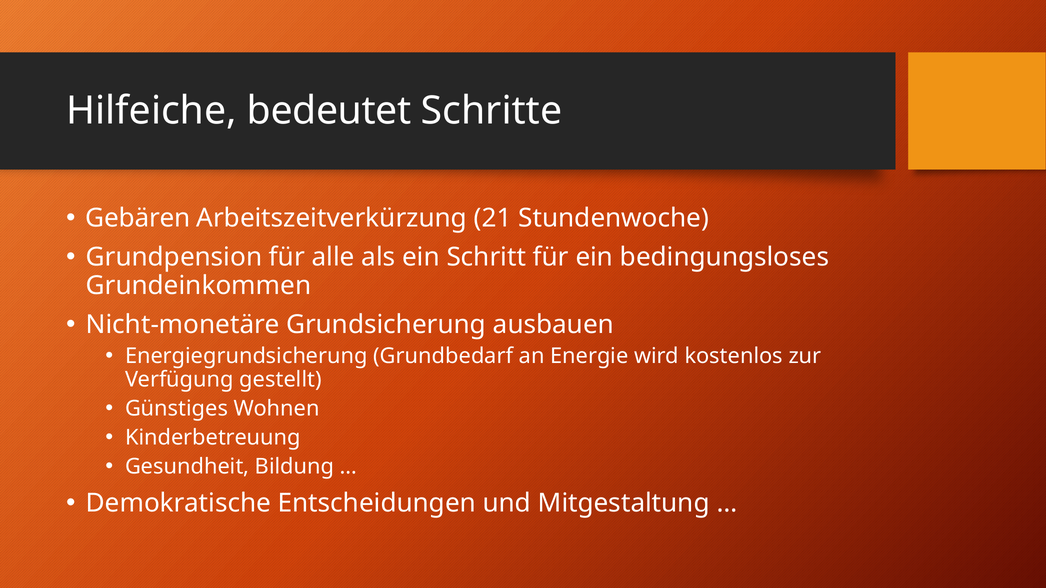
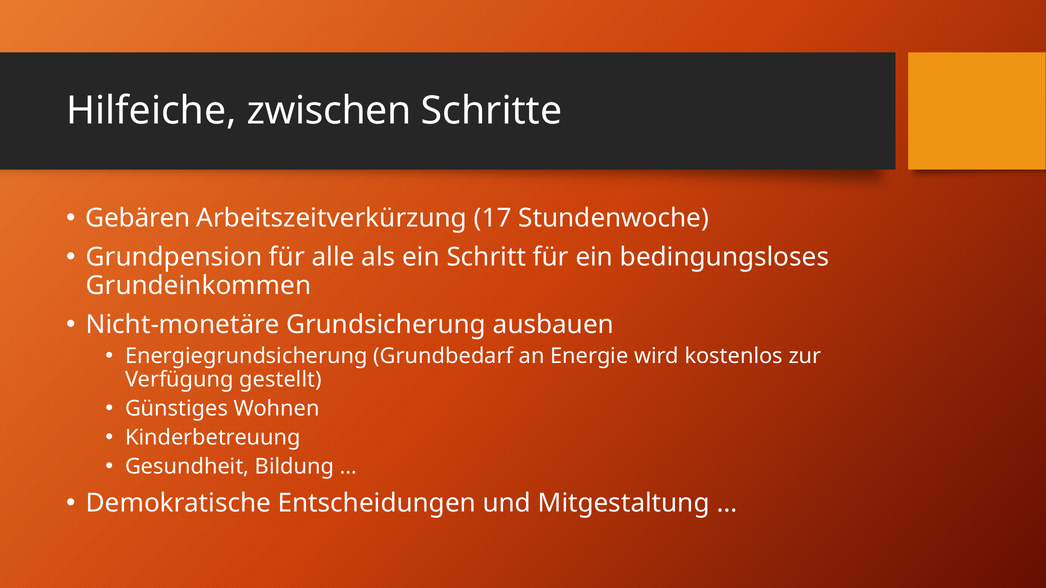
bedeutet: bedeutet -> zwischen
21: 21 -> 17
